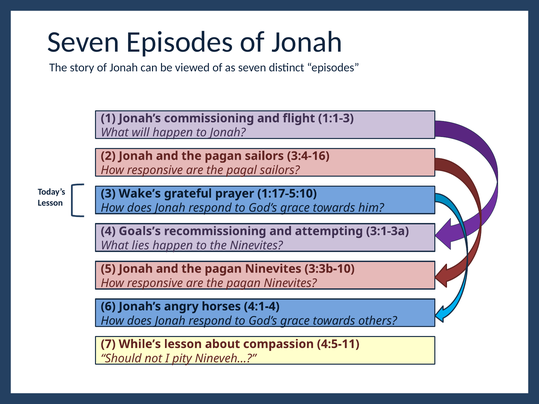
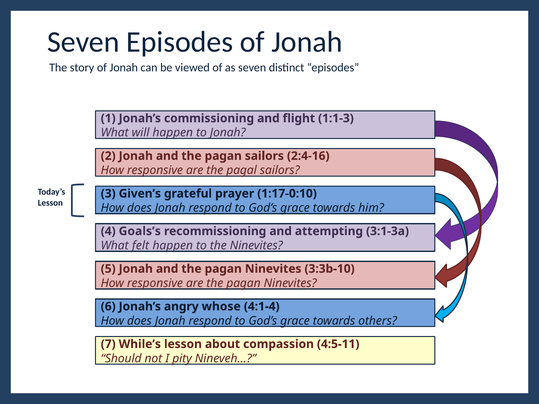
3:4-16: 3:4-16 -> 2:4-16
Wake’s: Wake’s -> Given’s
1:17-5:10: 1:17-5:10 -> 1:17-0:10
lies: lies -> felt
horses: horses -> whose
